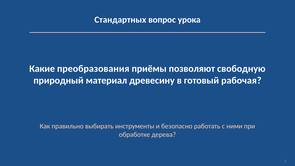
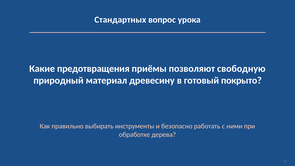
преобразования: преобразования -> предотвращения
рабочая: рабочая -> покрыто
